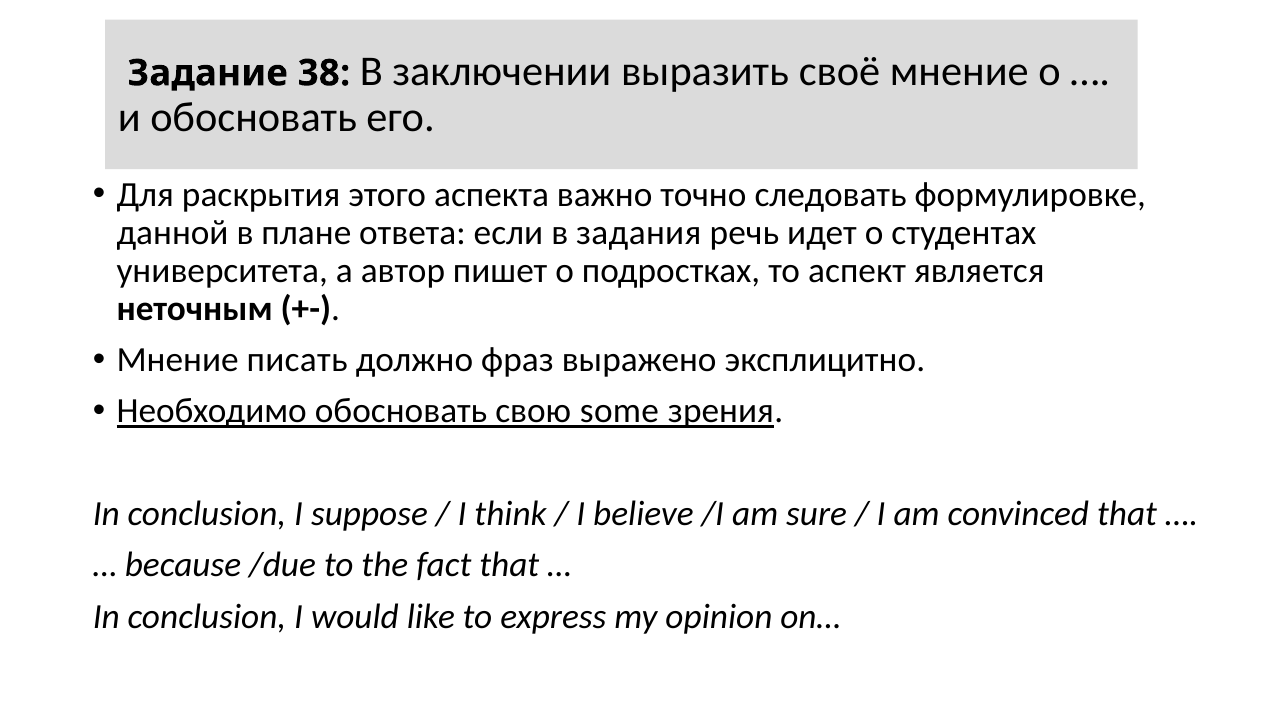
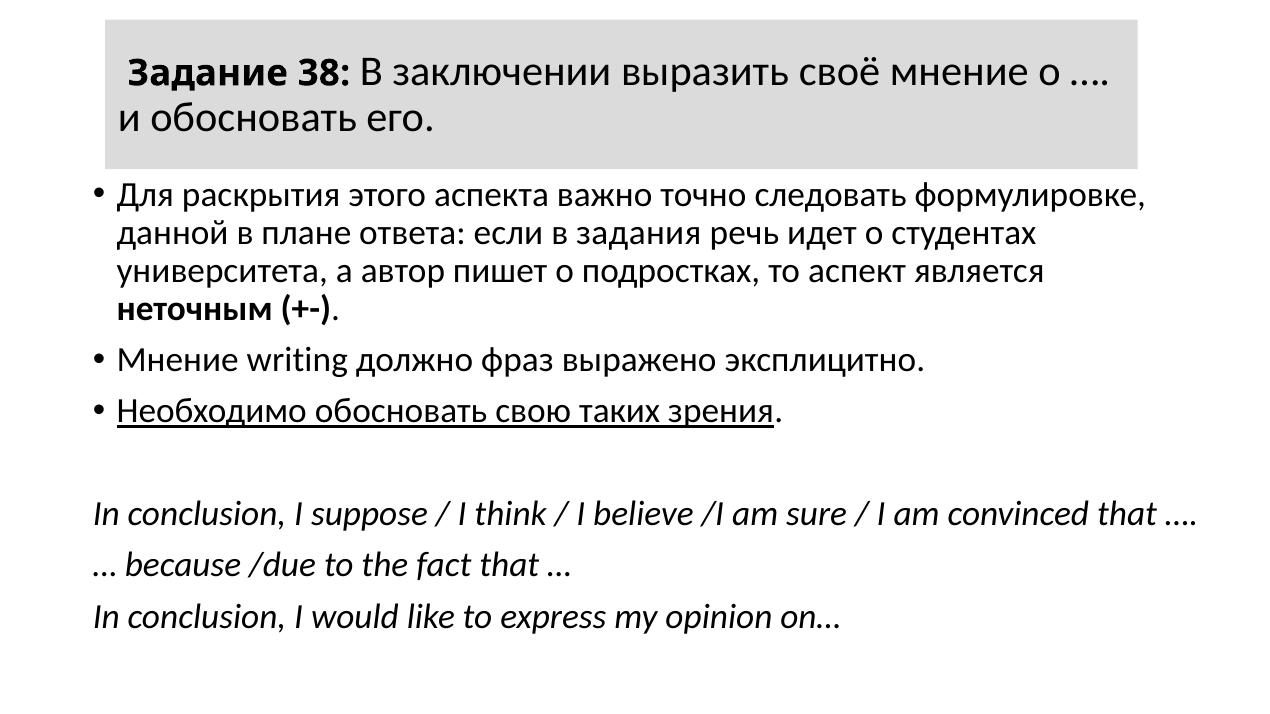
писать: писать -> writing
some: some -> таких
